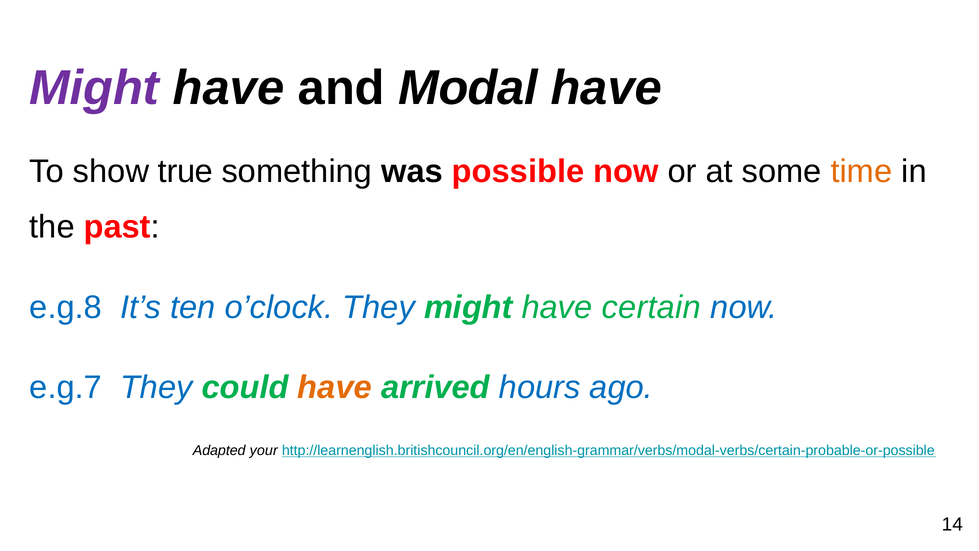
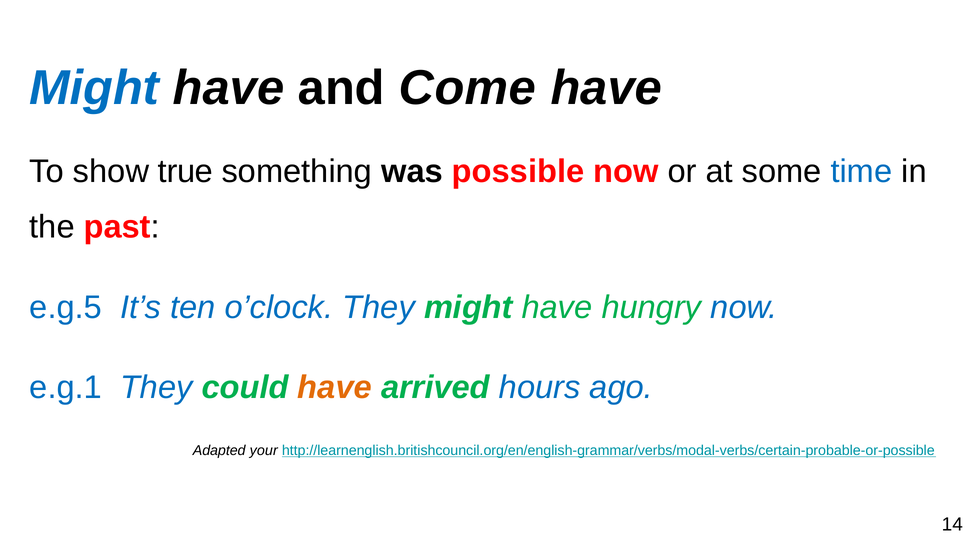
Might at (94, 88) colour: purple -> blue
Modal: Modal -> Come
time colour: orange -> blue
e.g.8: e.g.8 -> e.g.5
certain: certain -> hungry
e.g.7: e.g.7 -> e.g.1
